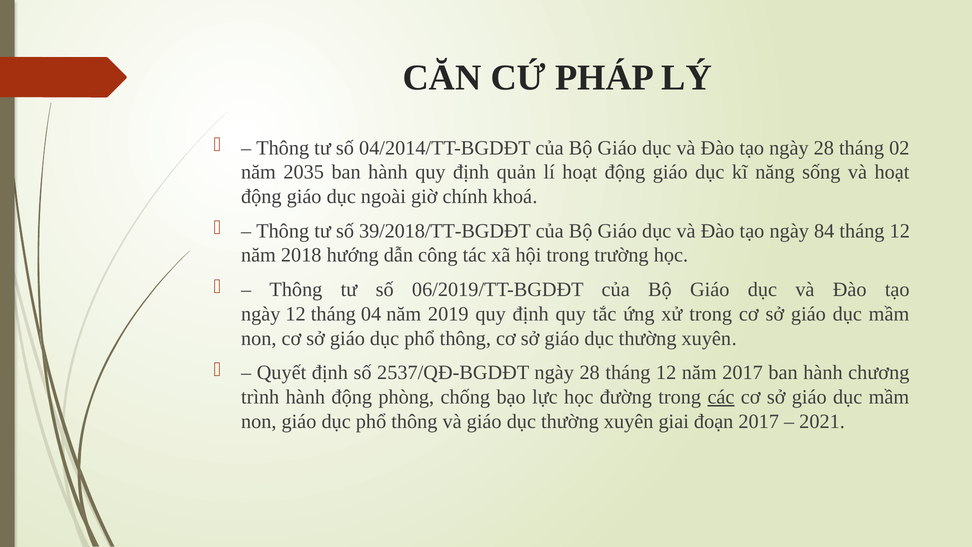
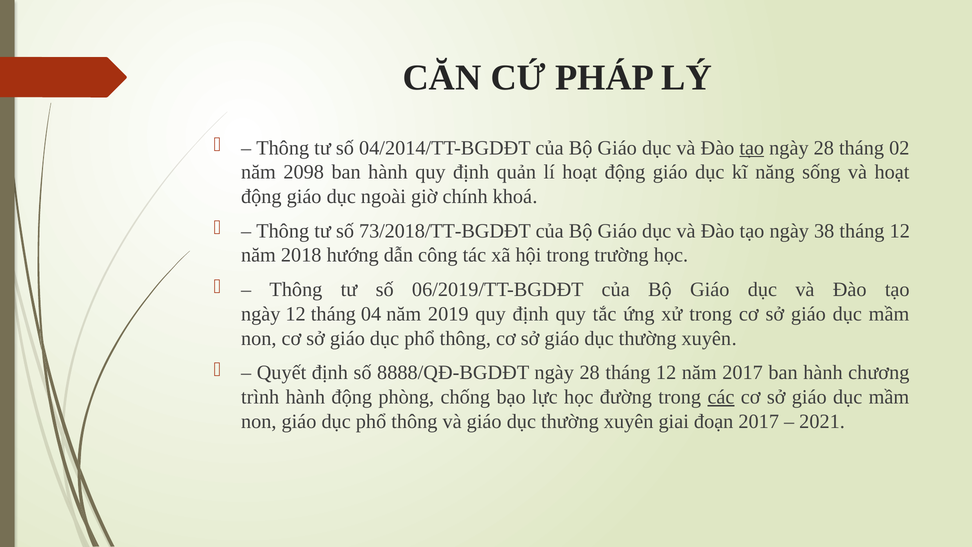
tạo at (752, 148) underline: none -> present
2035: 2035 -> 2098
39/2018/TT-BGDĐT: 39/2018/TT-BGDĐT -> 73/2018/TT-BGDĐT
84: 84 -> 38
2537/QĐ-BGDĐT: 2537/QĐ-BGDĐT -> 8888/QĐ-BGDĐT
